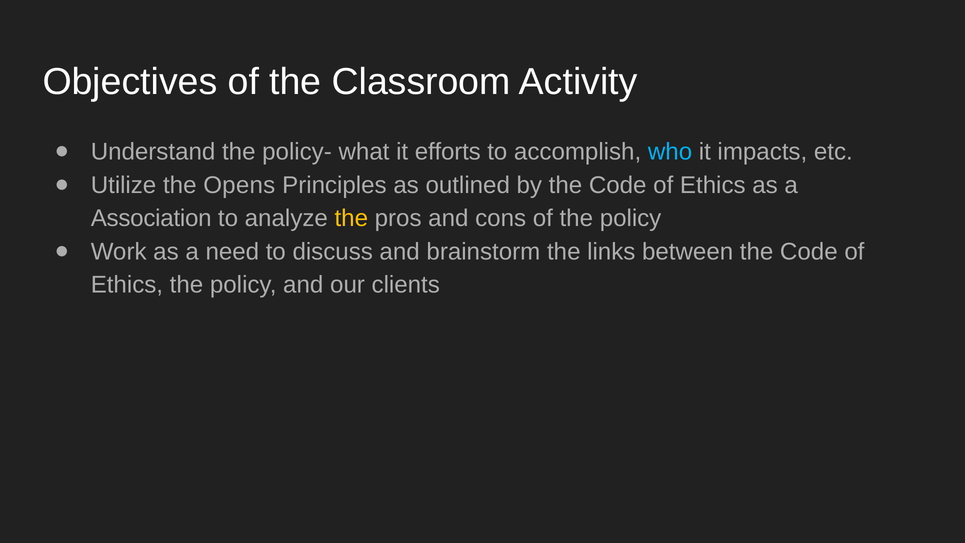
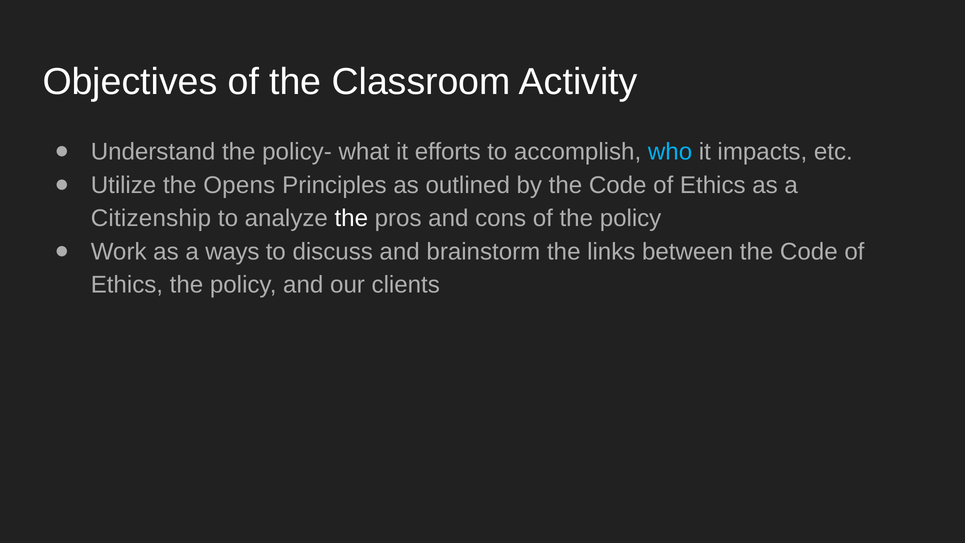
Association: Association -> Citizenship
the at (351, 218) colour: yellow -> white
need: need -> ways
